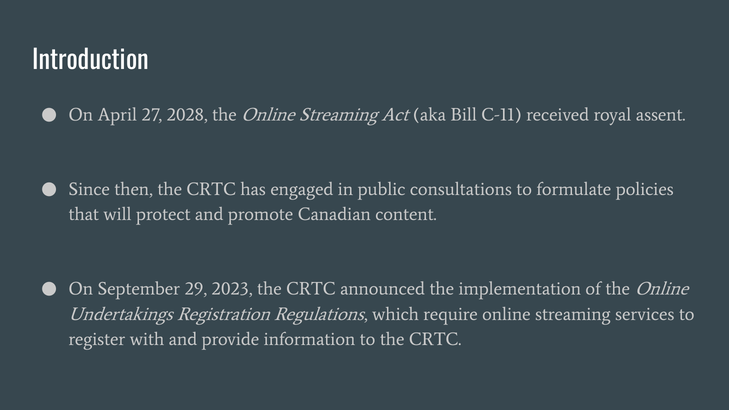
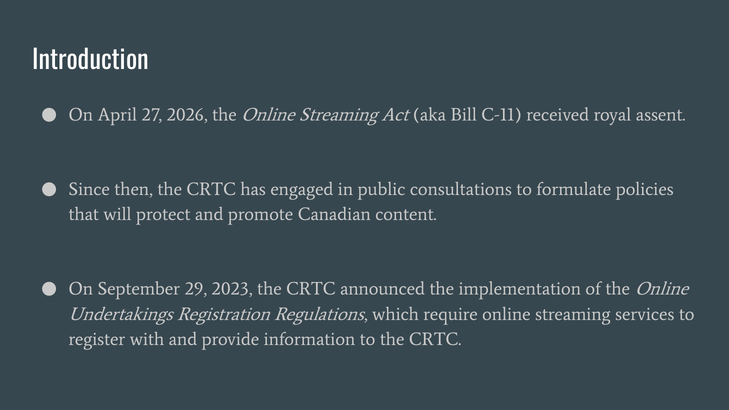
2028: 2028 -> 2026
